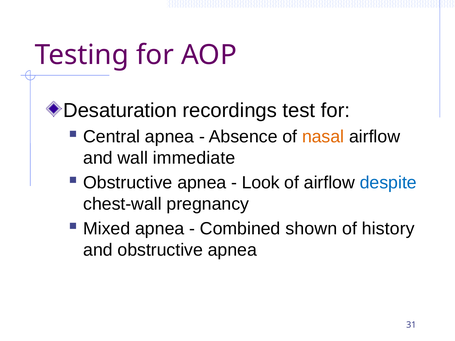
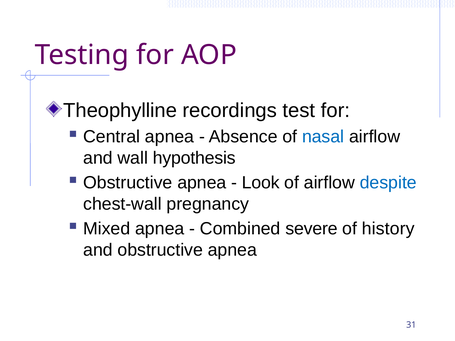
Desaturation: Desaturation -> Theophylline
nasal colour: orange -> blue
immediate: immediate -> hypothesis
shown: shown -> severe
